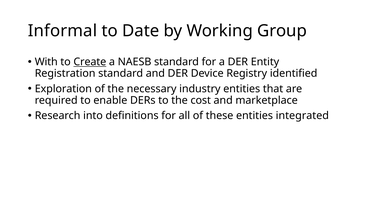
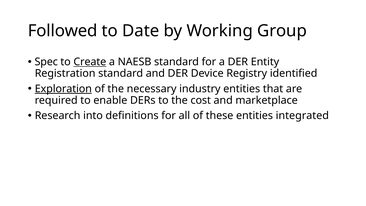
Informal: Informal -> Followed
With: With -> Spec
Exploration underline: none -> present
